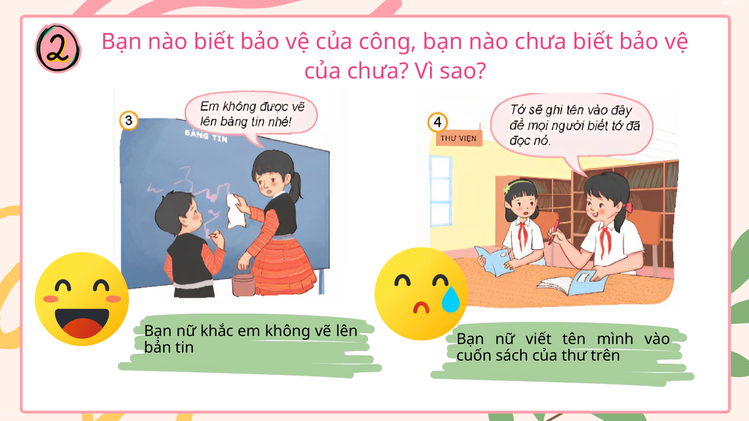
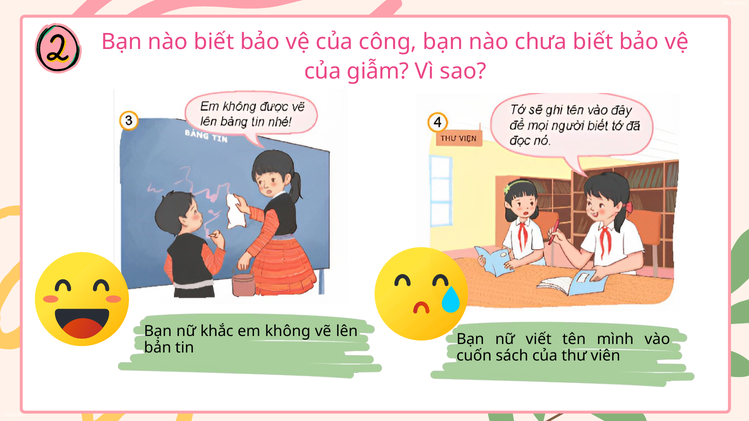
của chưa: chưa -> giẫm
trên: trên -> viên
